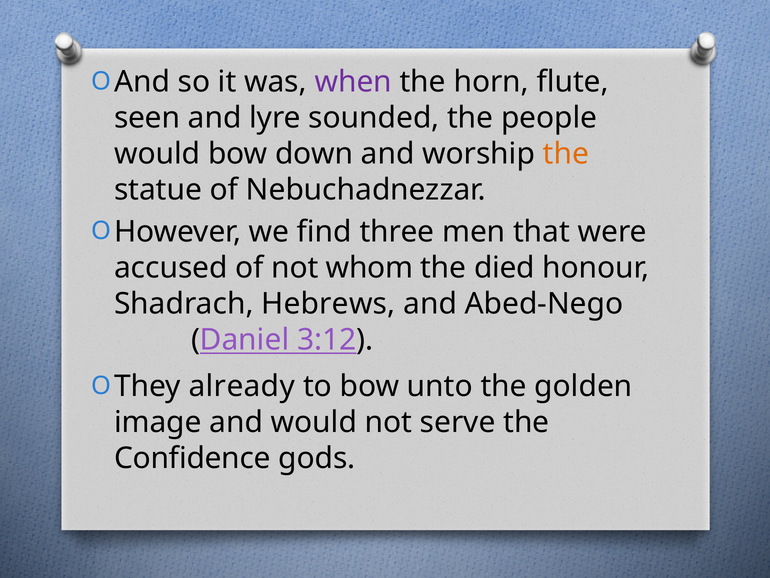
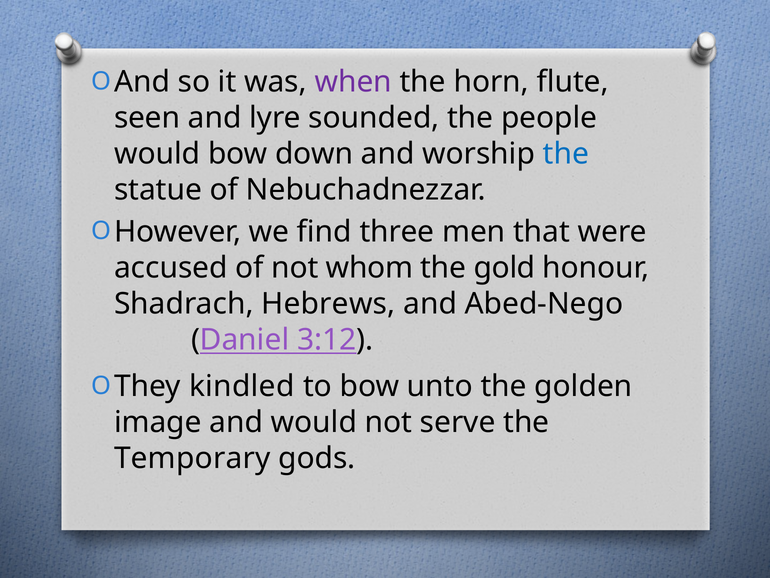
the at (566, 154) colour: orange -> blue
died: died -> gold
already: already -> kindled
Confidence: Confidence -> Temporary
